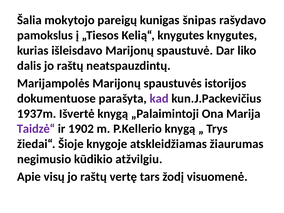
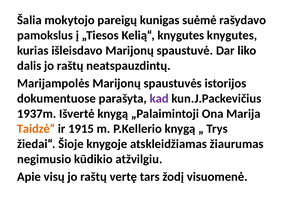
šnipas: šnipas -> suėmė
Taidzė“ colour: purple -> orange
1902: 1902 -> 1915
